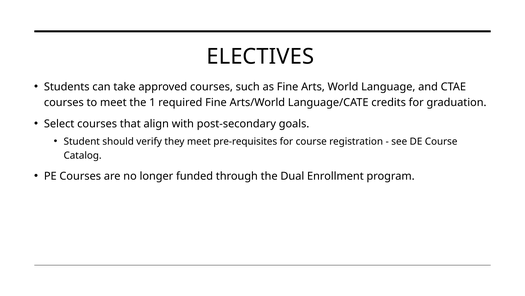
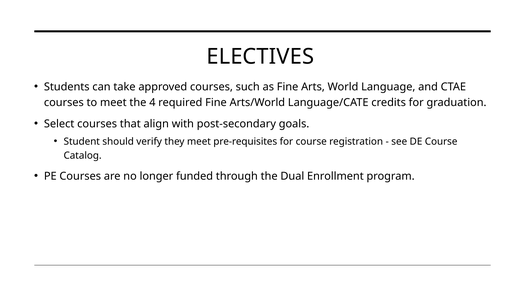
1: 1 -> 4
